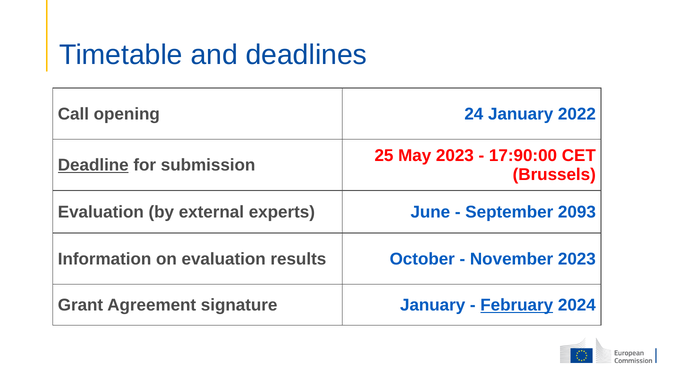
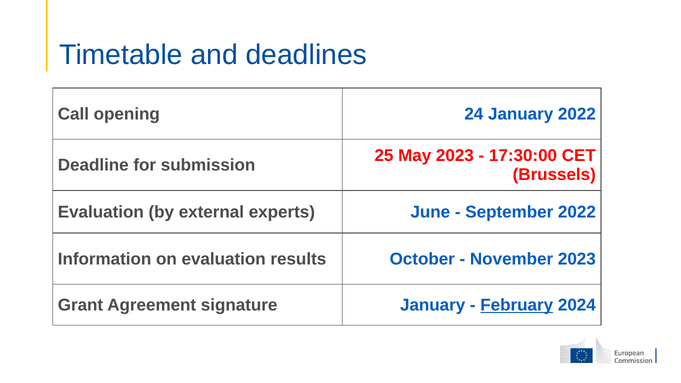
17:90:00: 17:90:00 -> 17:30:00
Deadline underline: present -> none
September 2093: 2093 -> 2022
